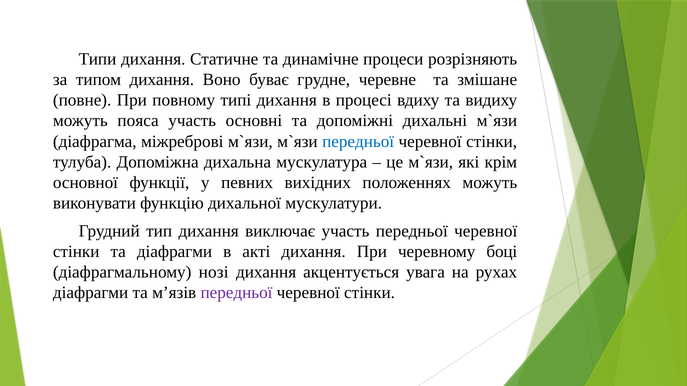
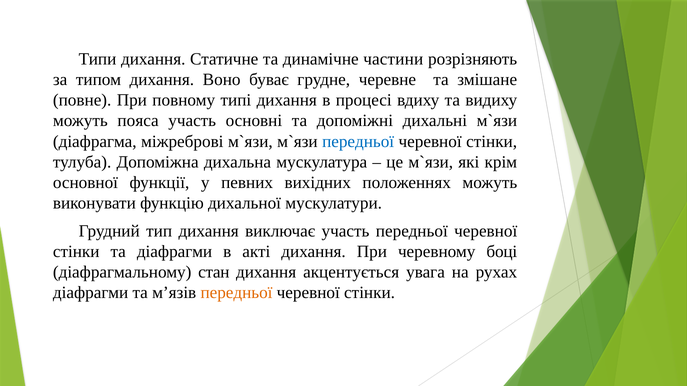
процеси: процеси -> частини
нозі: нозі -> стан
передньої at (236, 293) colour: purple -> orange
